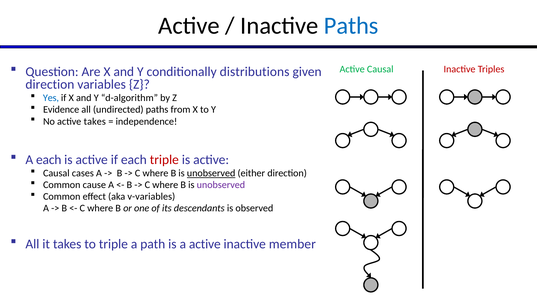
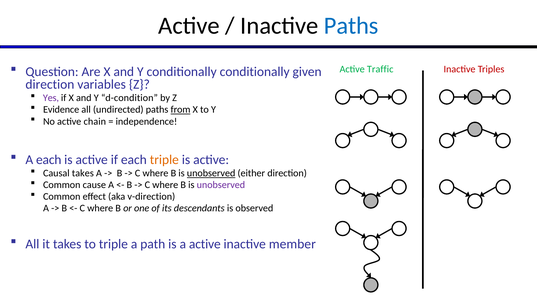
conditionally distributions: distributions -> conditionally
Active Causal: Causal -> Traffic
Yes colour: blue -> purple
d-algorithm: d-algorithm -> d-condition
from underline: none -> present
active takes: takes -> chain
triple at (164, 160) colour: red -> orange
Causal cases: cases -> takes
v-variables: v-variables -> v-direction
